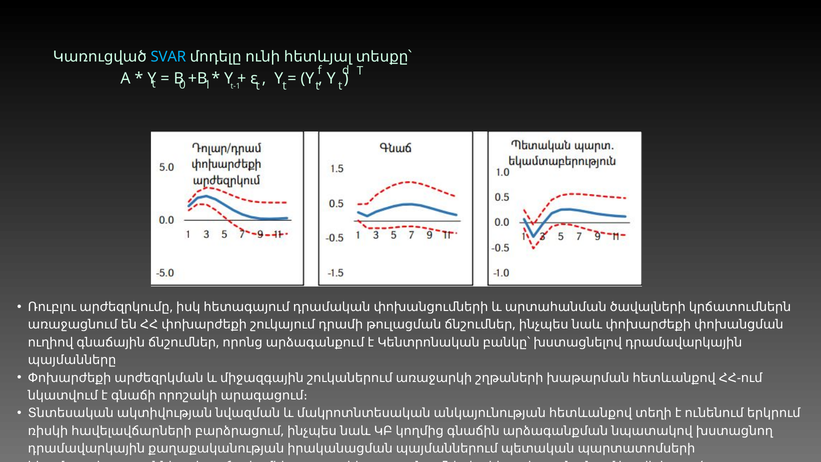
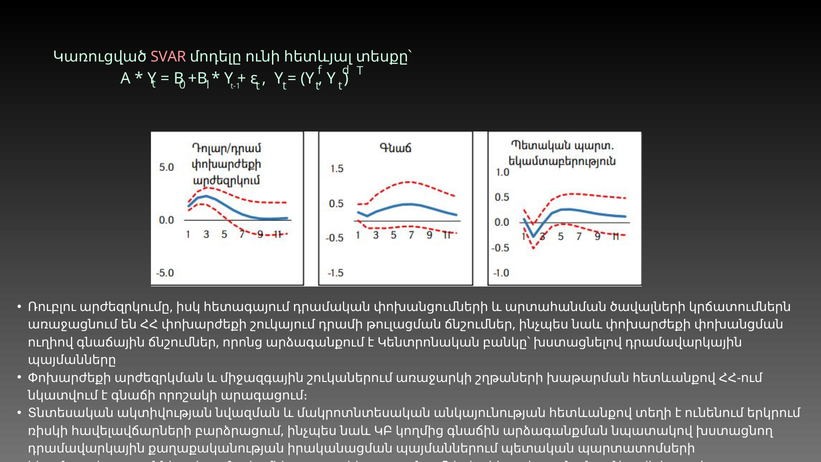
SVAR colour: light blue -> pink
